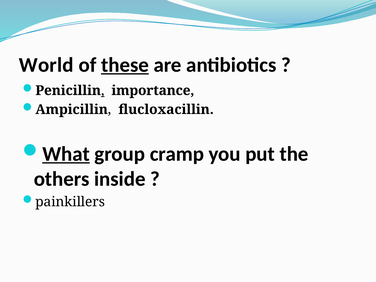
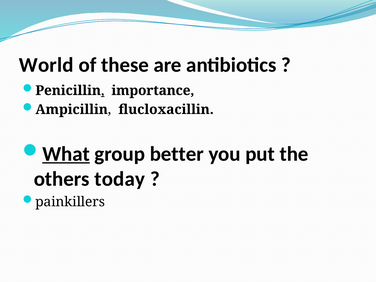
these underline: present -> none
cramp: cramp -> better
inside: inside -> today
